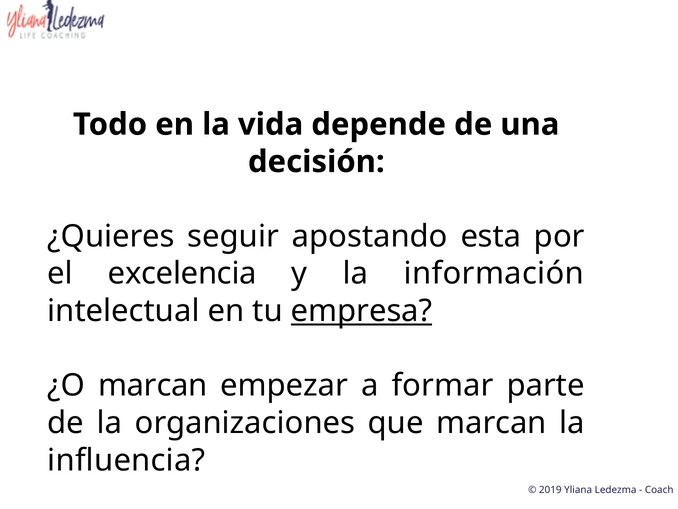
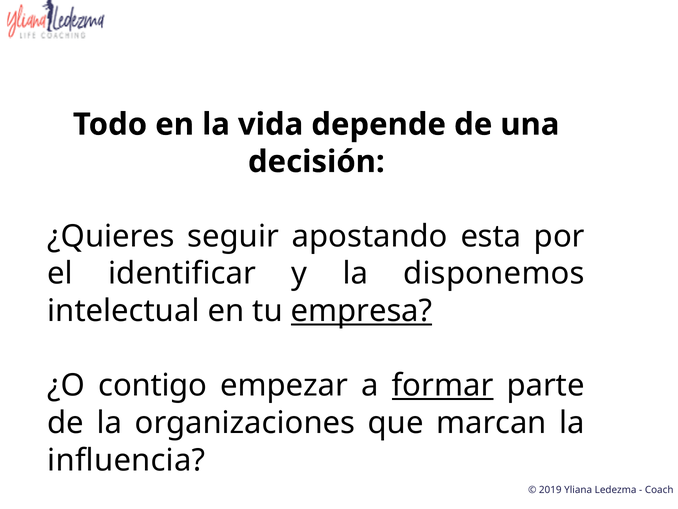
excelencia: excelencia -> identificar
información: información -> disponemos
¿O marcan: marcan -> contigo
formar underline: none -> present
